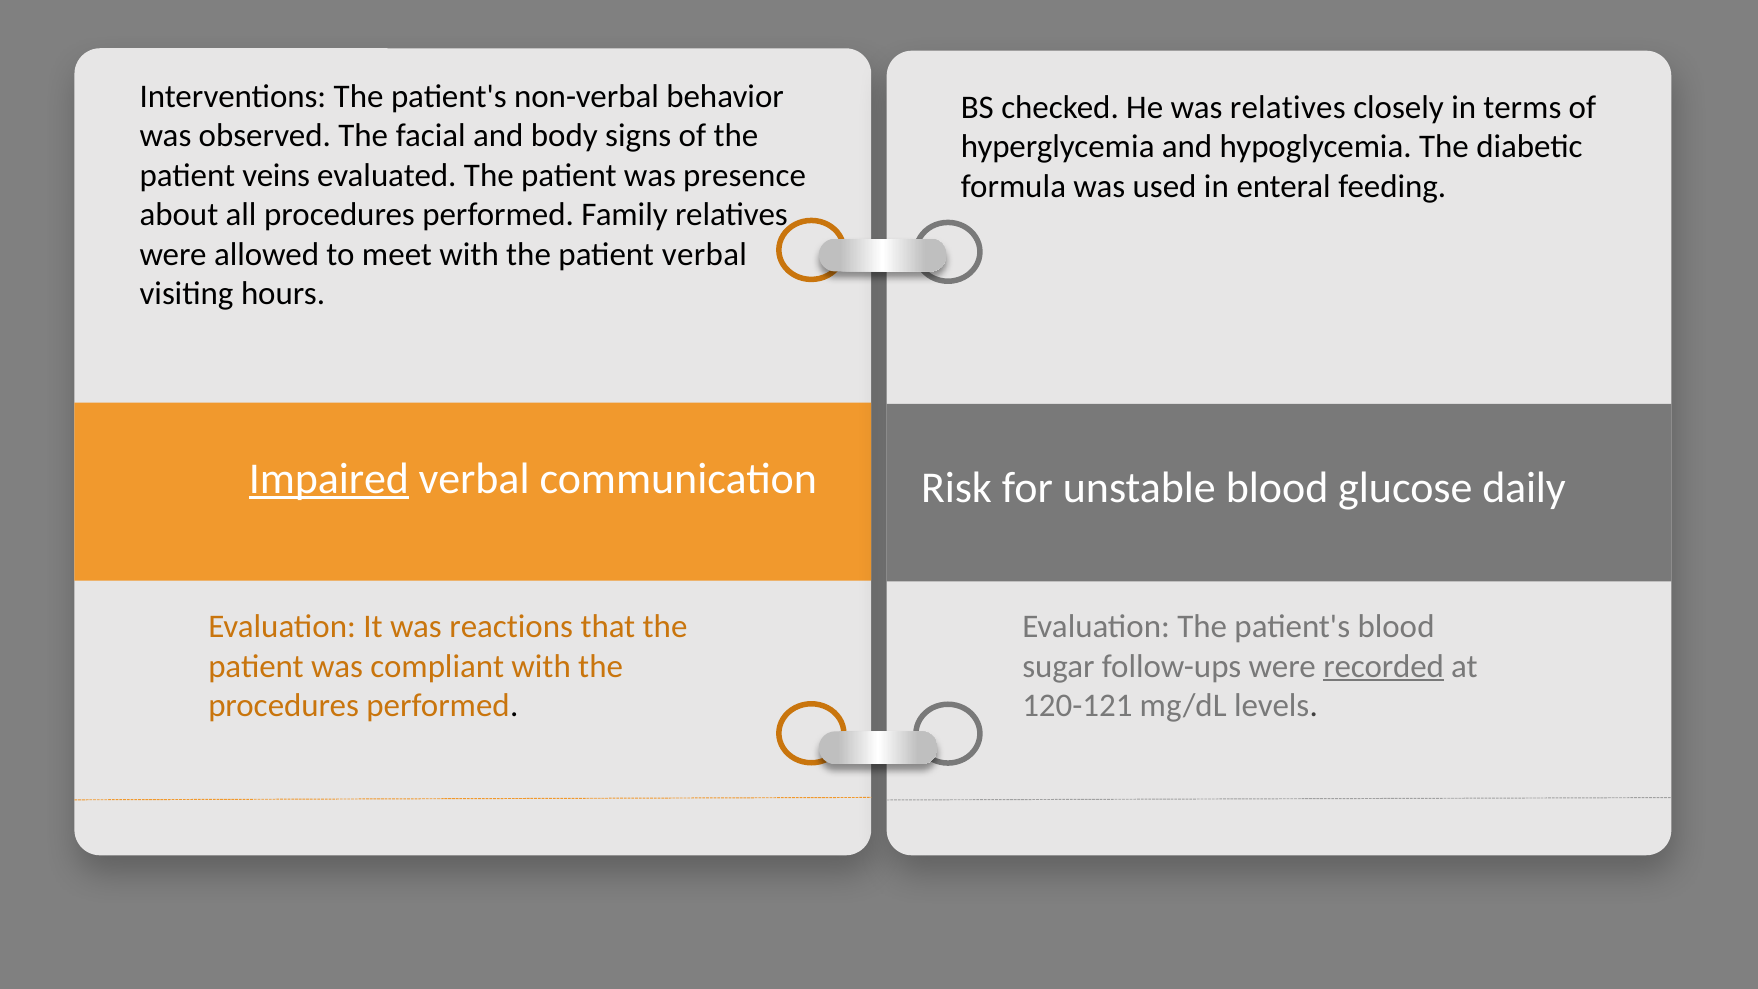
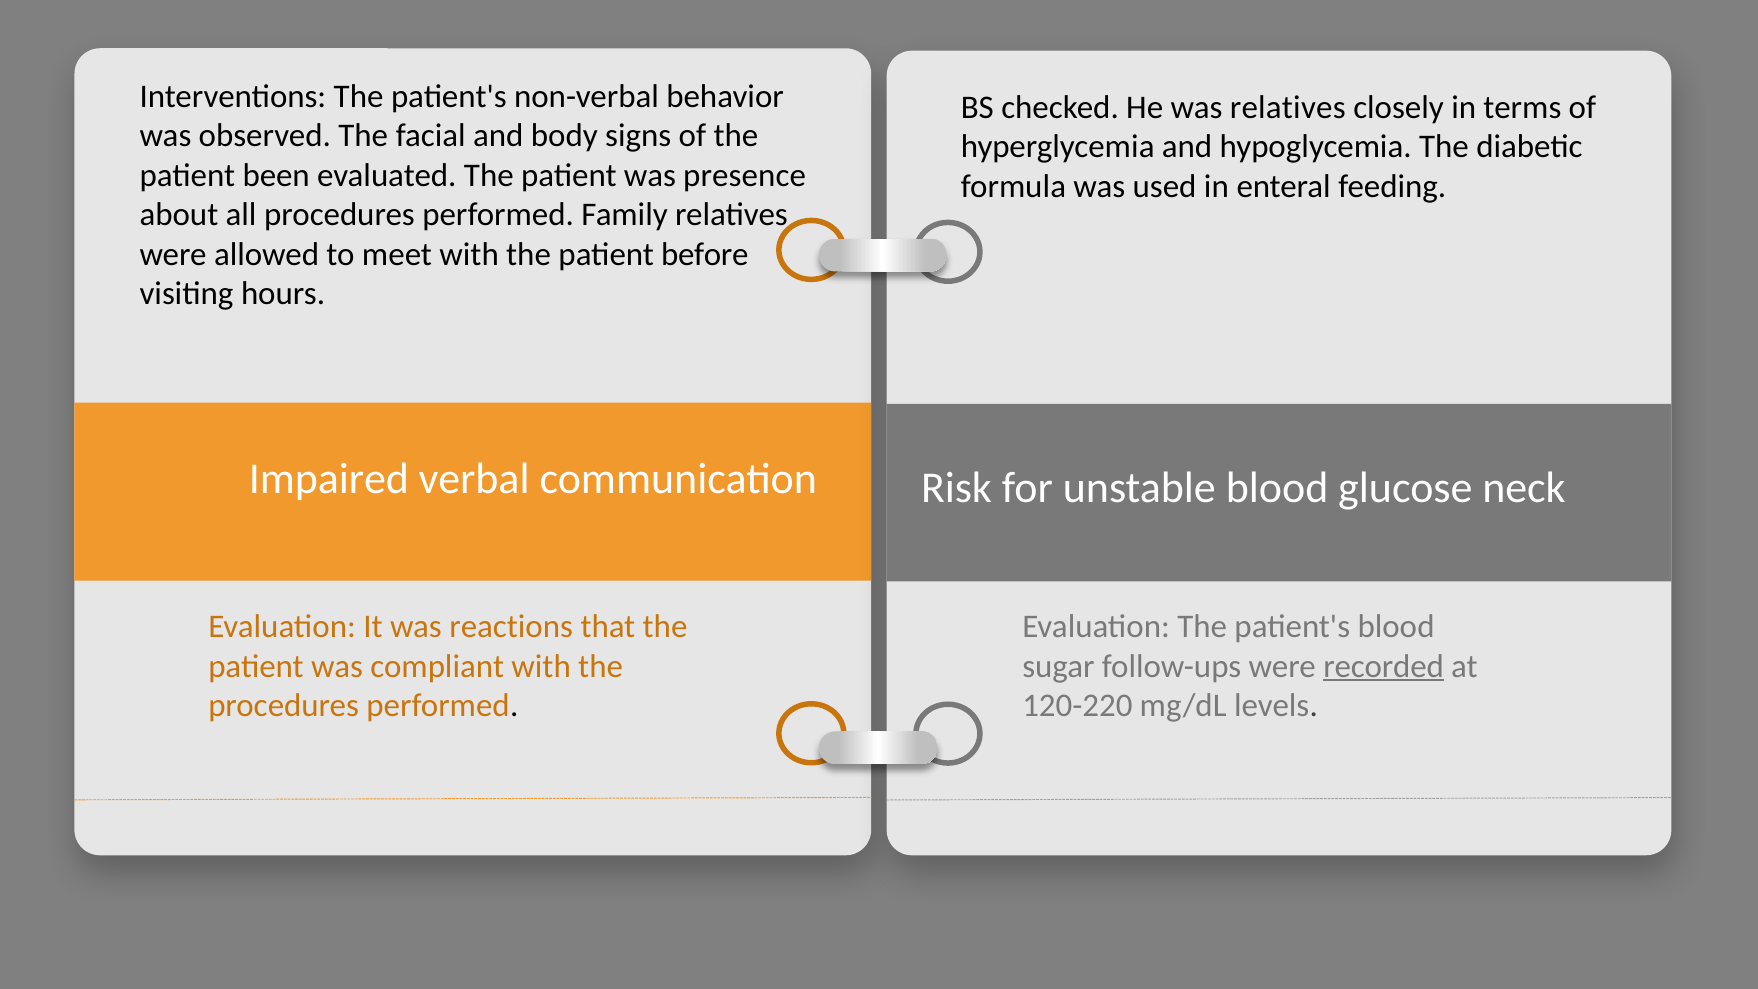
veins: veins -> been
patient verbal: verbal -> before
Impaired underline: present -> none
daily: daily -> neck
120-121: 120-121 -> 120-220
